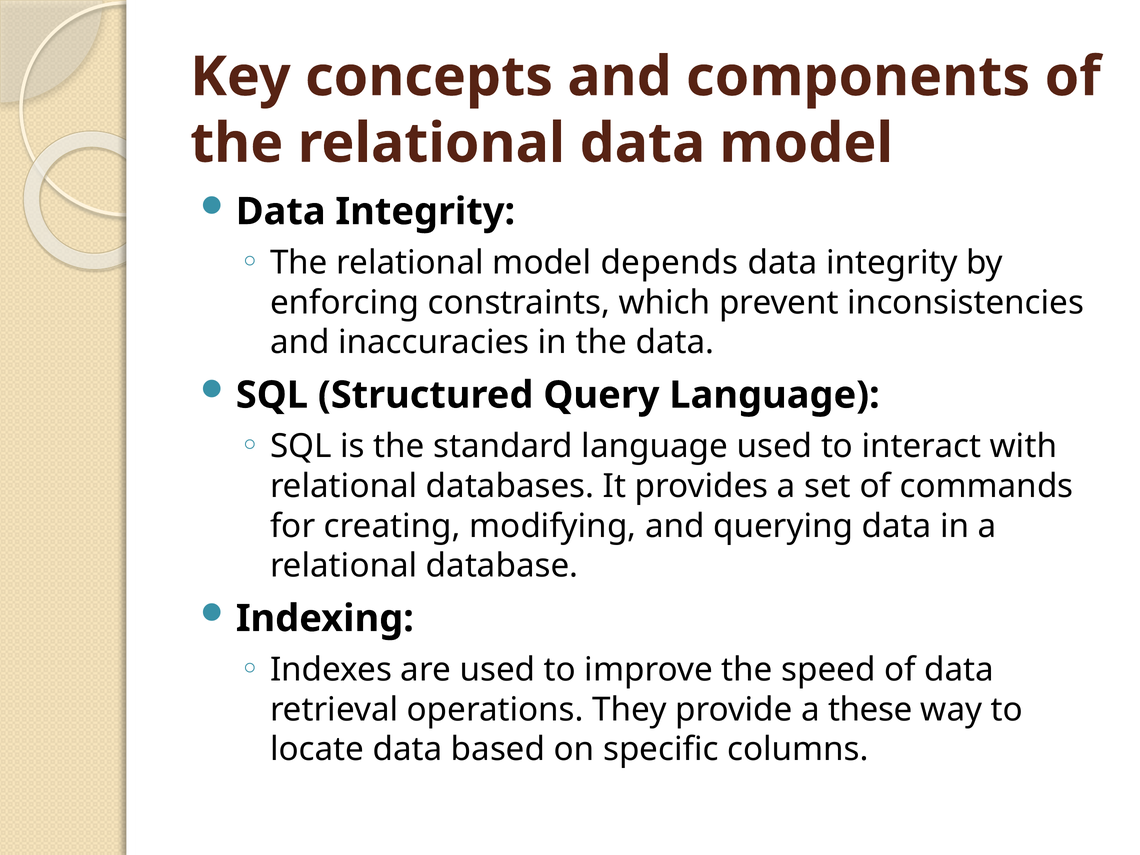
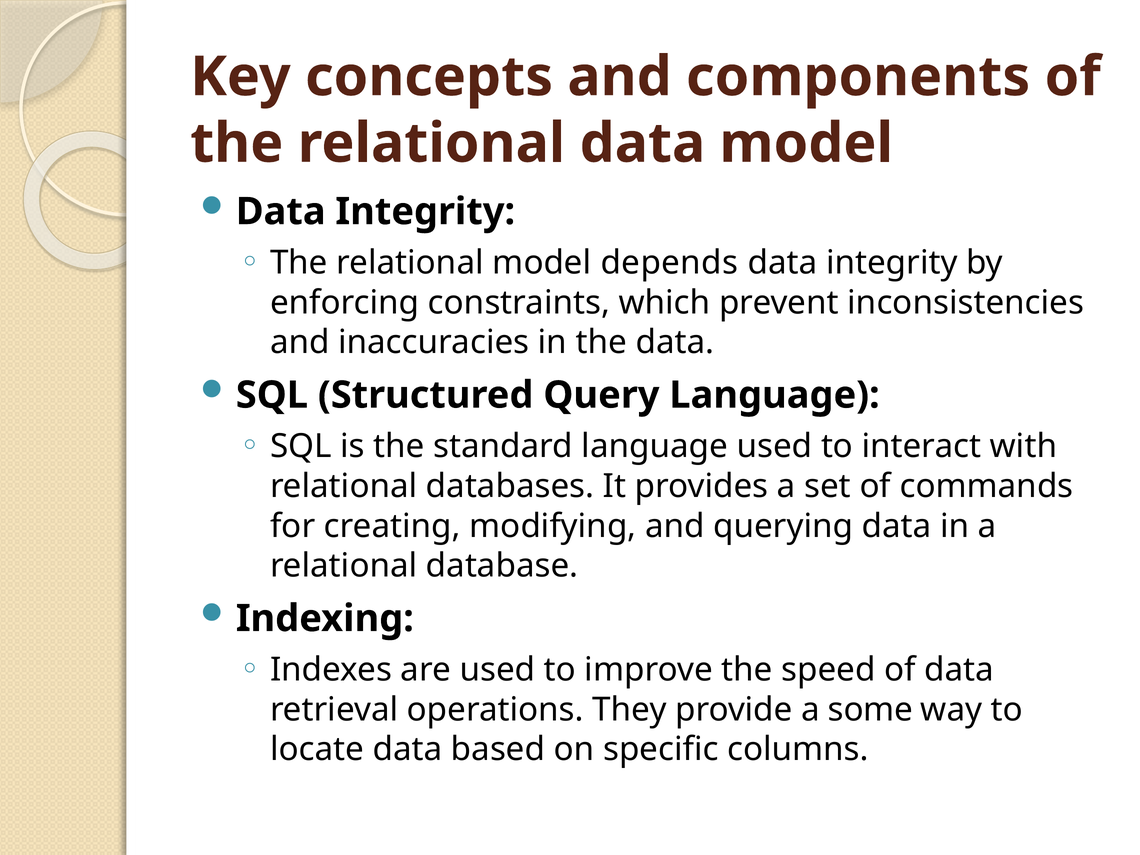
these: these -> some
